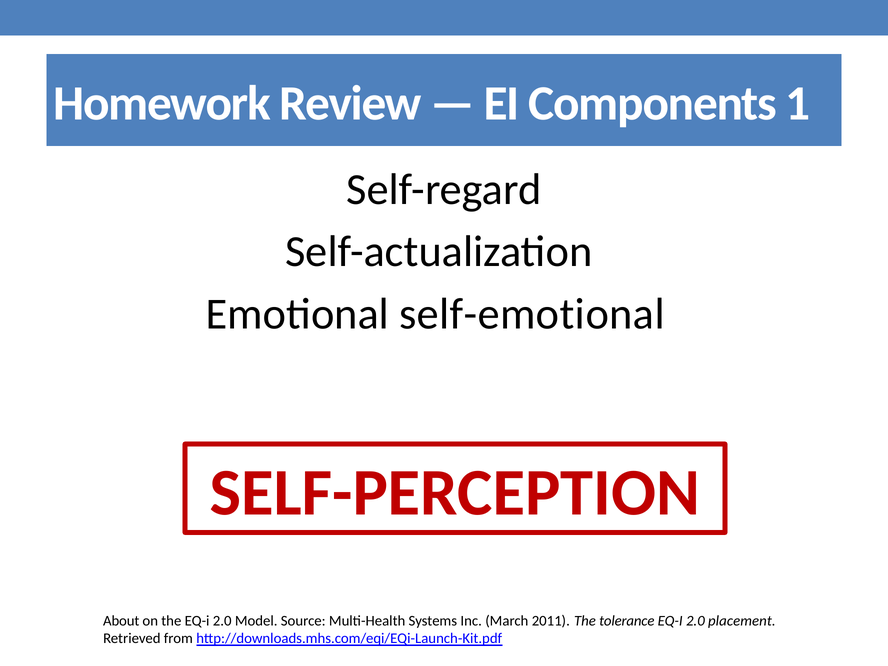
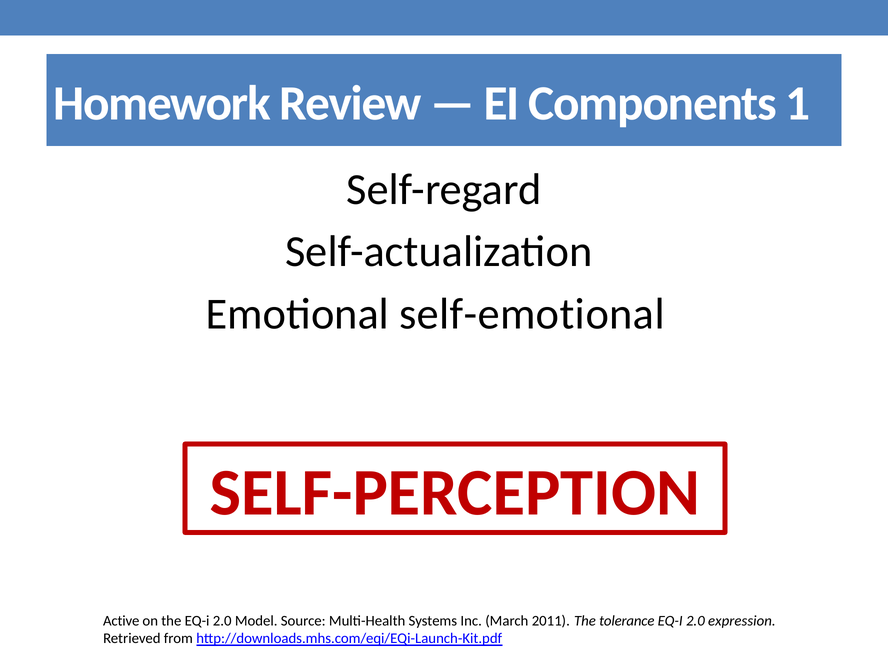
About: About -> Active
placement: placement -> expression
